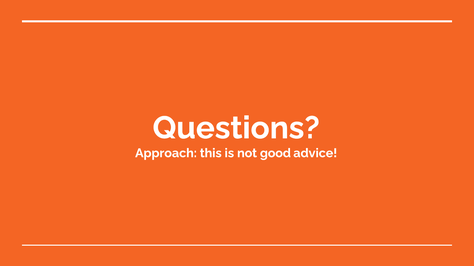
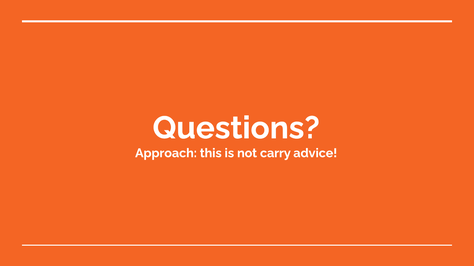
good: good -> carry
